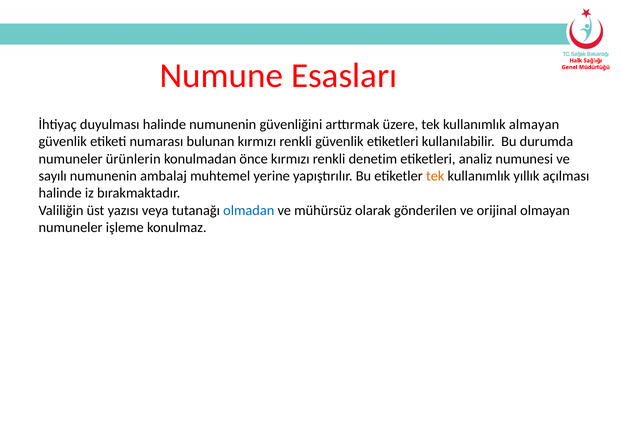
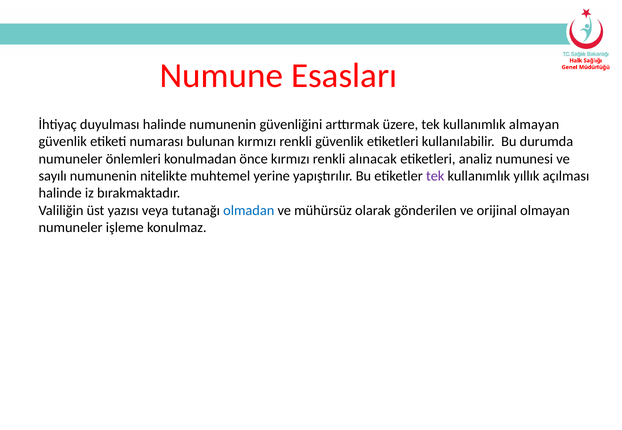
ürünlerin: ürünlerin -> önlemleri
denetim: denetim -> alınacak
ambalaj: ambalaj -> nitelikte
tek at (435, 176) colour: orange -> purple
